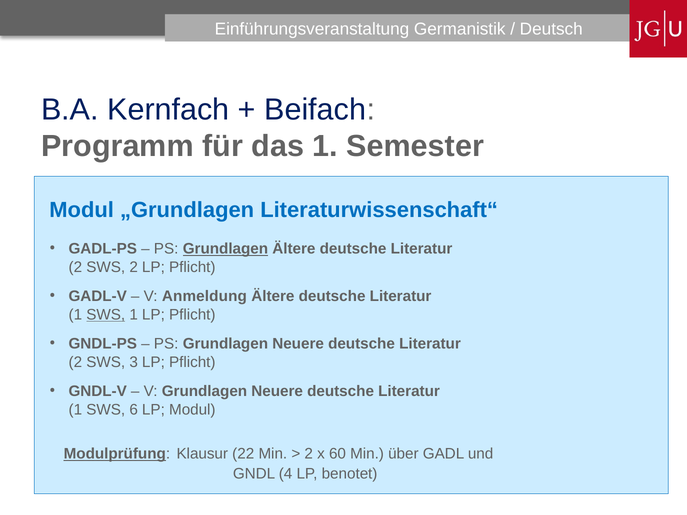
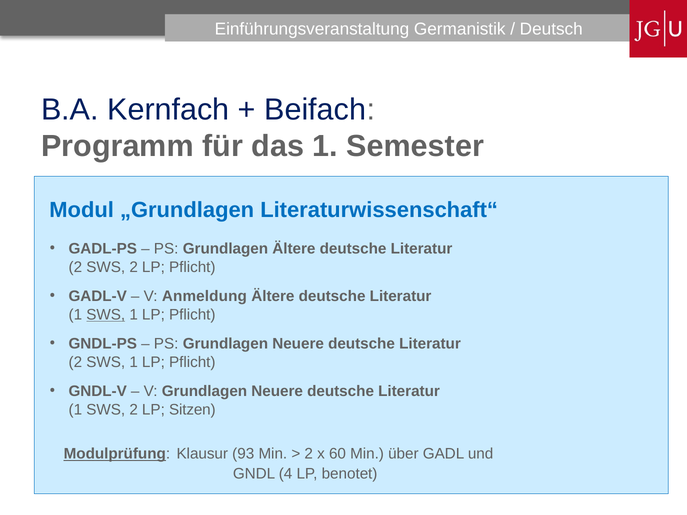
Grundlagen at (225, 249) underline: present -> none
2 SWS 3: 3 -> 1
1 SWS 6: 6 -> 2
LP Modul: Modul -> Sitzen
22: 22 -> 93
